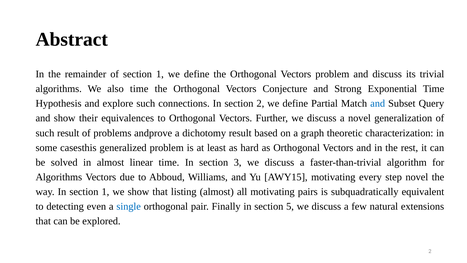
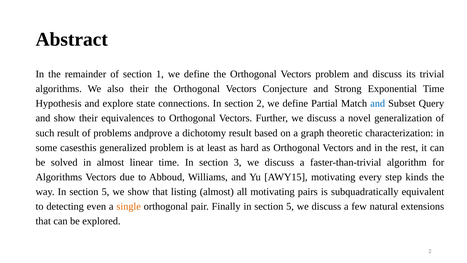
also time: time -> their
explore such: such -> state
step novel: novel -> kinds
way In section 1: 1 -> 5
single colour: blue -> orange
